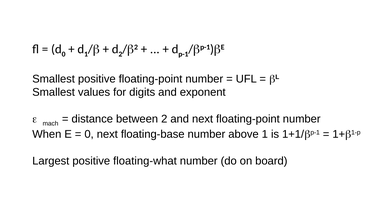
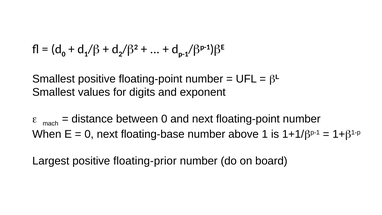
between 2: 2 -> 0
floating-what: floating-what -> floating-prior
